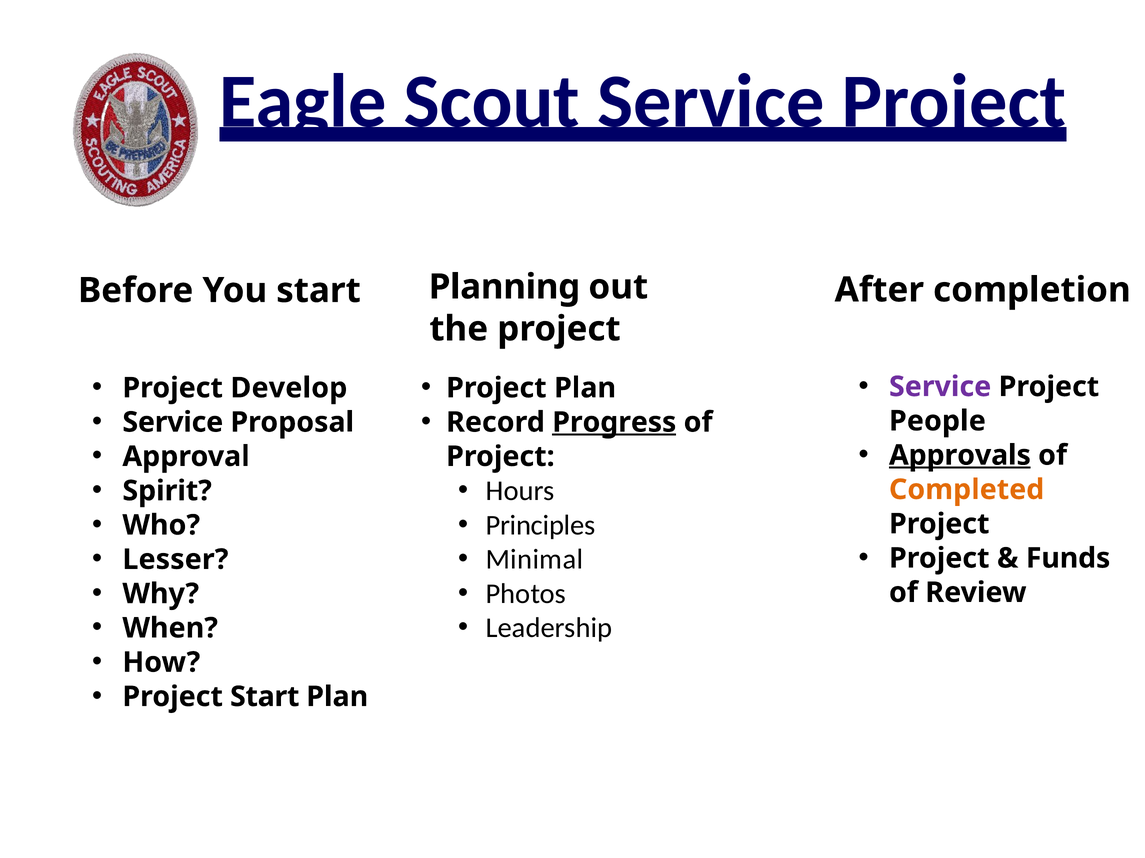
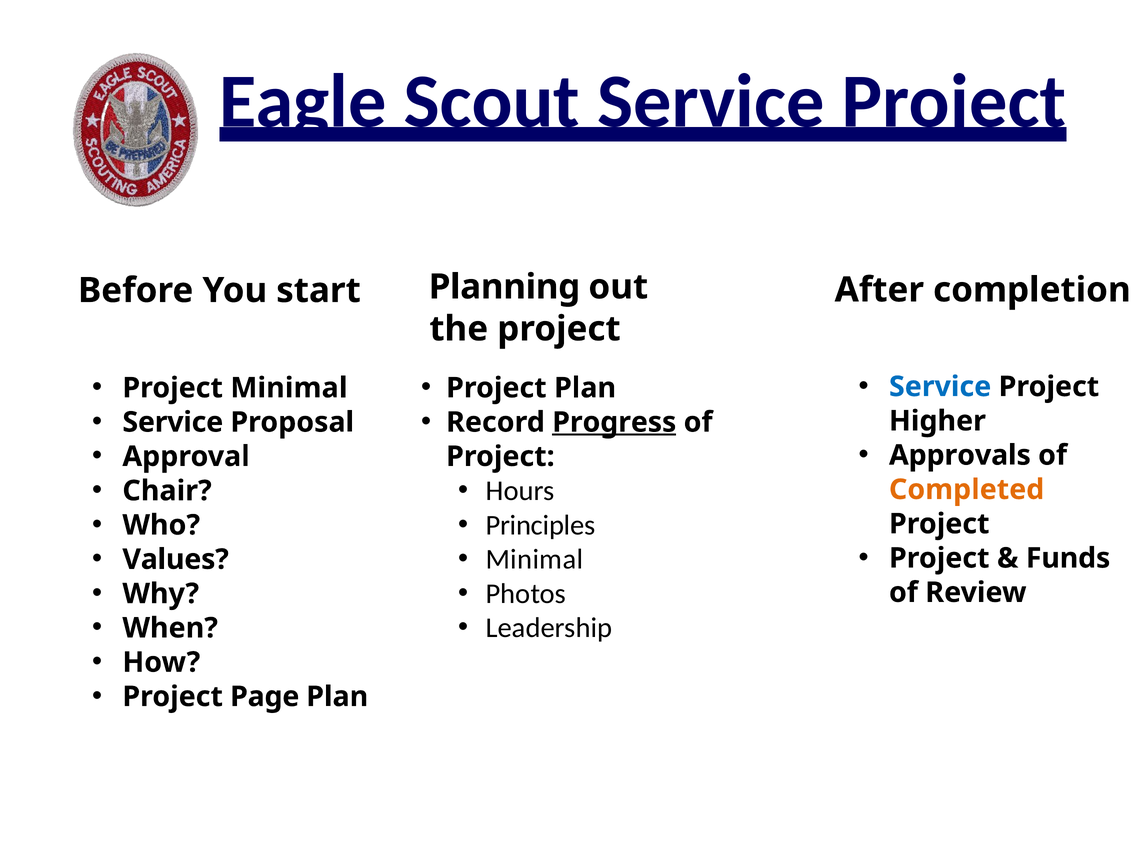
Service at (940, 387) colour: purple -> blue
Project Develop: Develop -> Minimal
People: People -> Higher
Approvals underline: present -> none
Spirit: Spirit -> Chair
Lesser: Lesser -> Values
Project Start: Start -> Page
